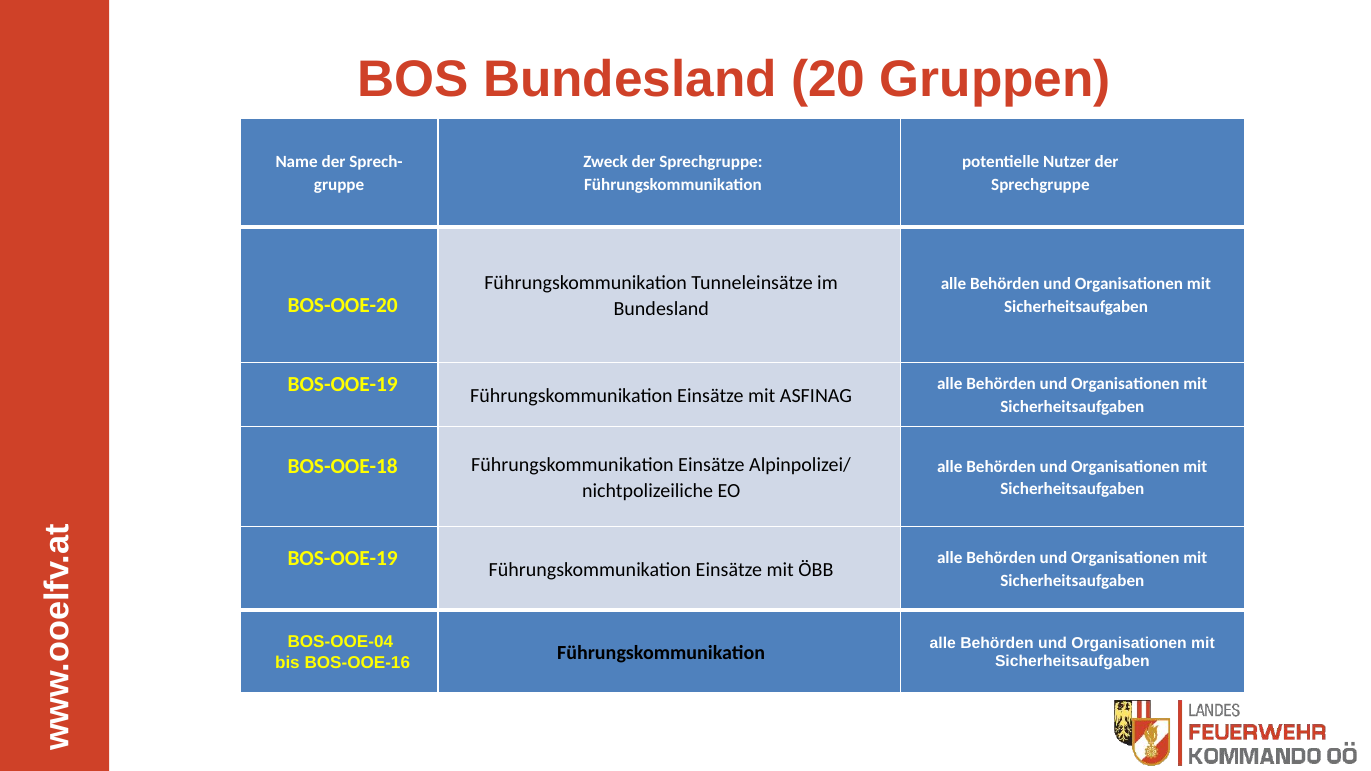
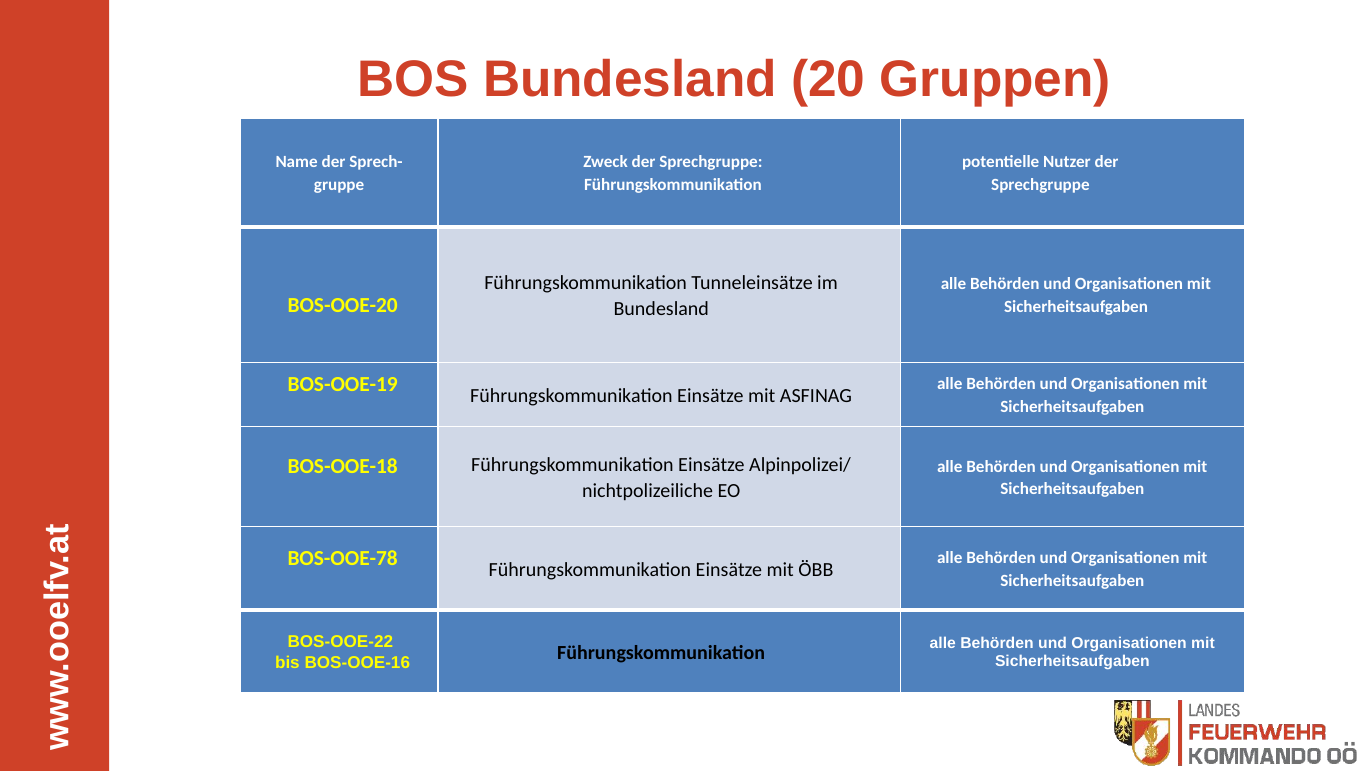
BOS-OOE-19 at (343, 558): BOS-OOE-19 -> BOS-OOE-78
BOS-OOE-04: BOS-OOE-04 -> BOS-OOE-22
